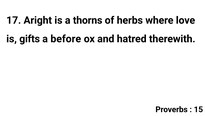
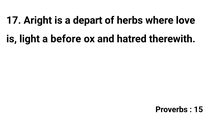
thorns: thorns -> depart
gifts: gifts -> light
